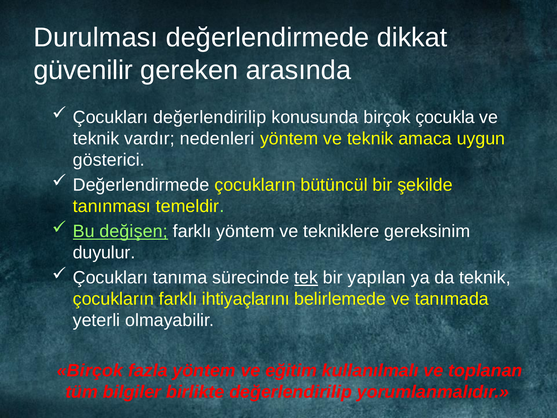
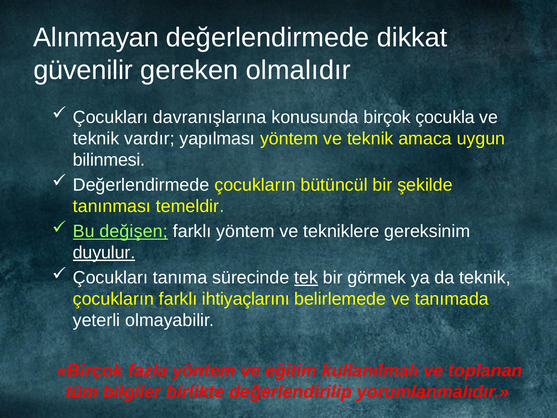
Durulması: Durulması -> Alınmayan
arasında: arasında -> olmalıdır
Çocukları değerlendirilip: değerlendirilip -> davranışlarına
nedenleri: nedenleri -> yapılması
gösterici: gösterici -> bilinmesi
duyulur underline: none -> present
yapılan: yapılan -> görmek
